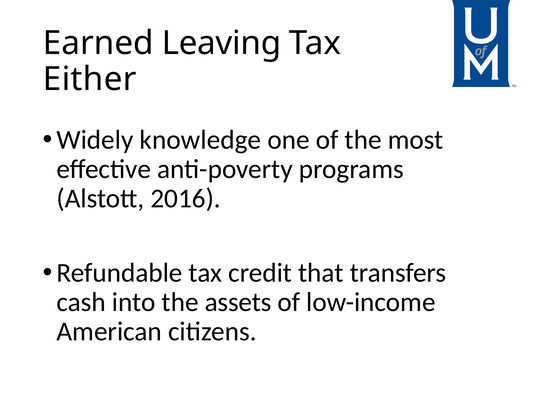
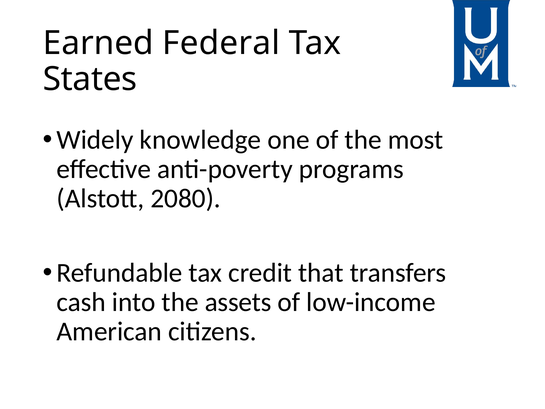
Leaving: Leaving -> Federal
Either: Either -> States
2016: 2016 -> 2080
